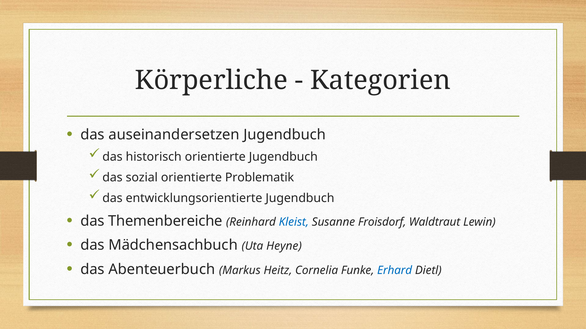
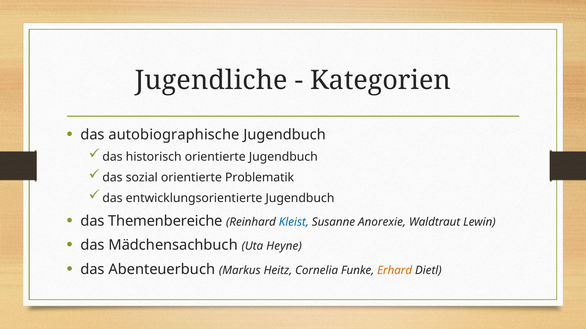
Körperliche: Körperliche -> Jugendliche
auseinandersetzen: auseinandersetzen -> autobiographische
Froisdorf: Froisdorf -> Anorexie
Erhard colour: blue -> orange
